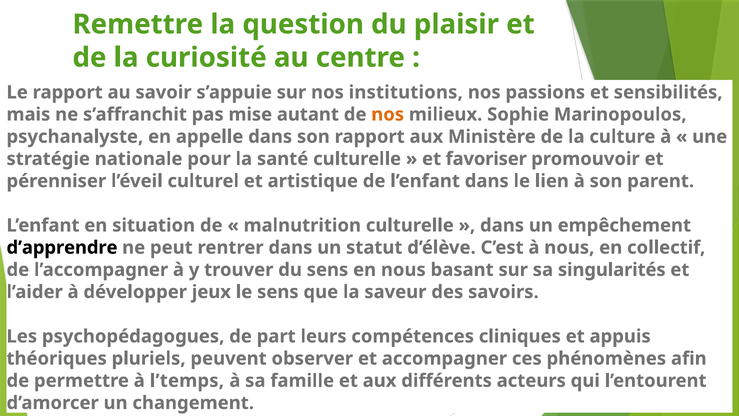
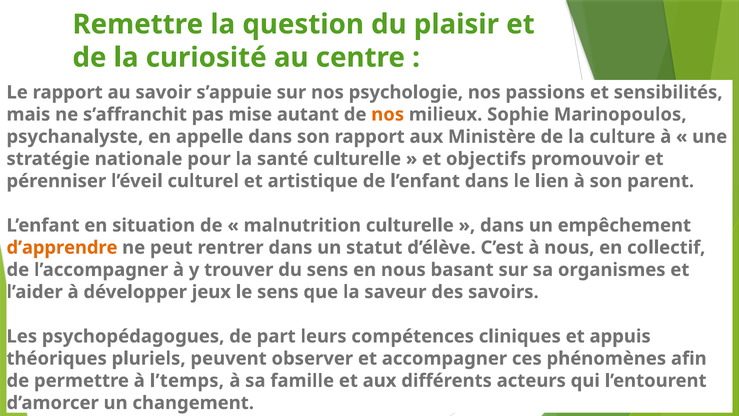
institutions: institutions -> psychologie
favoriser: favoriser -> objectifs
d’apprendre colour: black -> orange
singularités: singularités -> organismes
